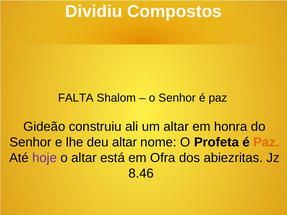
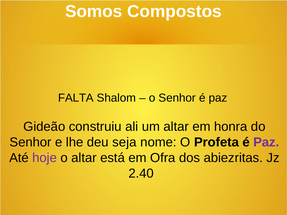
Dividiu: Dividiu -> Somos
deu altar: altar -> seja
Paz at (266, 142) colour: orange -> purple
8.46: 8.46 -> 2.40
